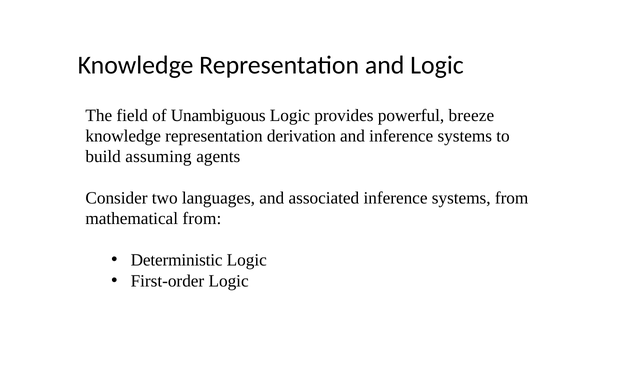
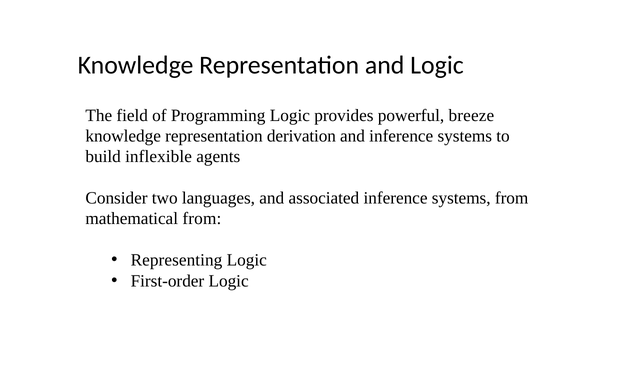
Unambiguous: Unambiguous -> Programming
assuming: assuming -> inflexible
Deterministic: Deterministic -> Representing
